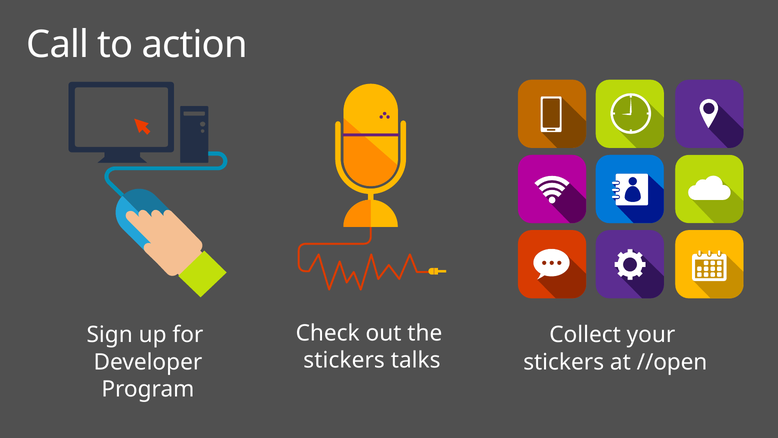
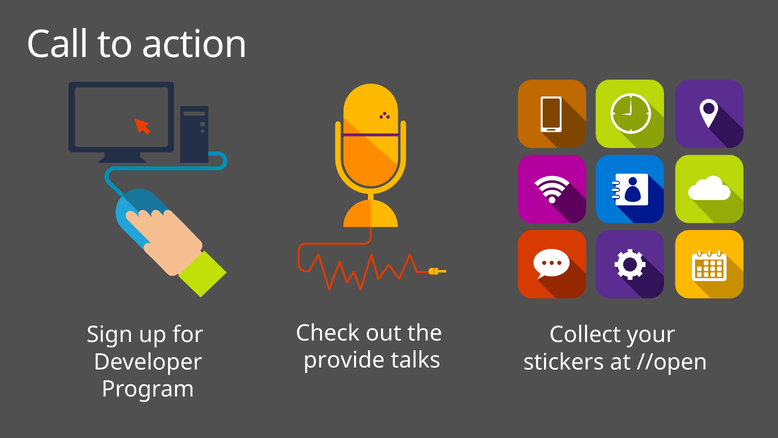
stickers at (344, 360): stickers -> provide
